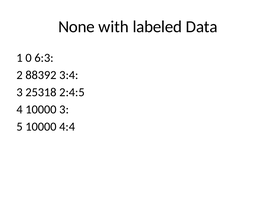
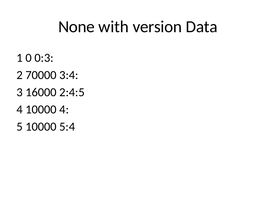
labeled: labeled -> version
6:3: 6:3 -> 0:3
88392: 88392 -> 70000
25318: 25318 -> 16000
10000 3: 3 -> 4
4:4: 4:4 -> 5:4
